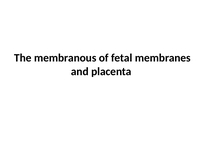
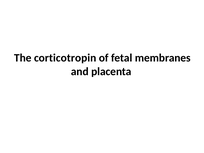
membranous: membranous -> corticotropin
